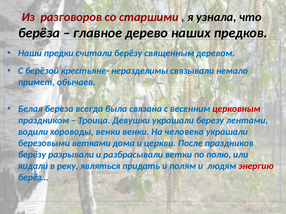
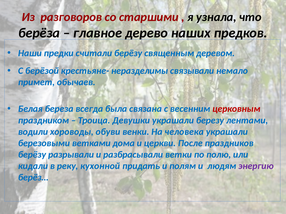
хороводы венки: венки -> обуви
являться: являться -> кухонной
энергию colour: red -> purple
